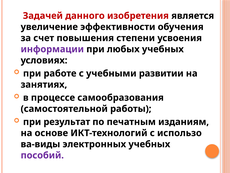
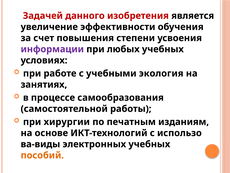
развитии: развитии -> экология
результат: результат -> хирургии
пособий colour: purple -> orange
